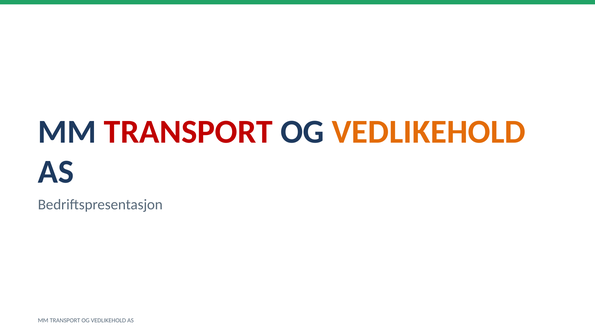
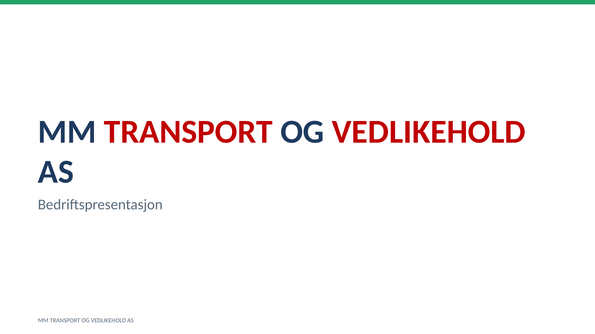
VEDLIKEHOLD at (429, 132) colour: orange -> red
